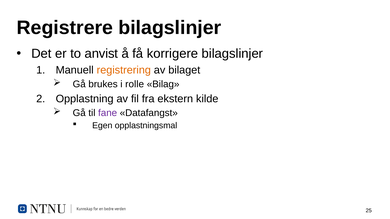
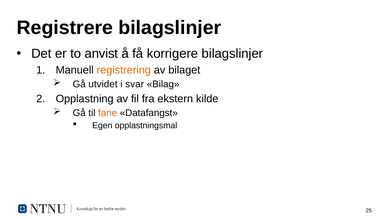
brukes: brukes -> utvidet
rolle: rolle -> svar
fane colour: purple -> orange
